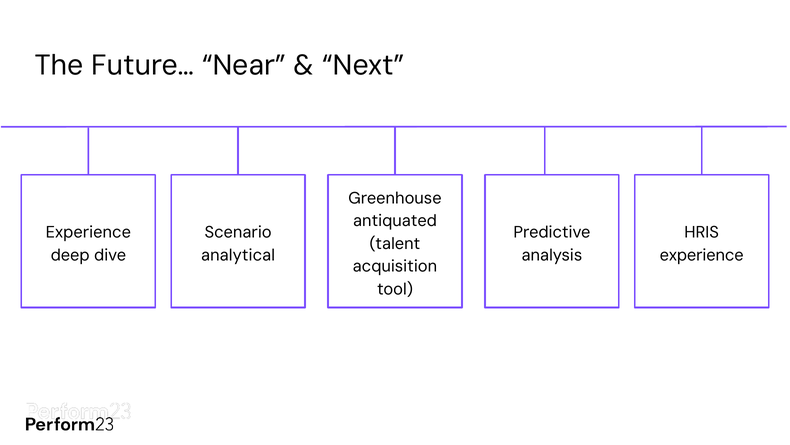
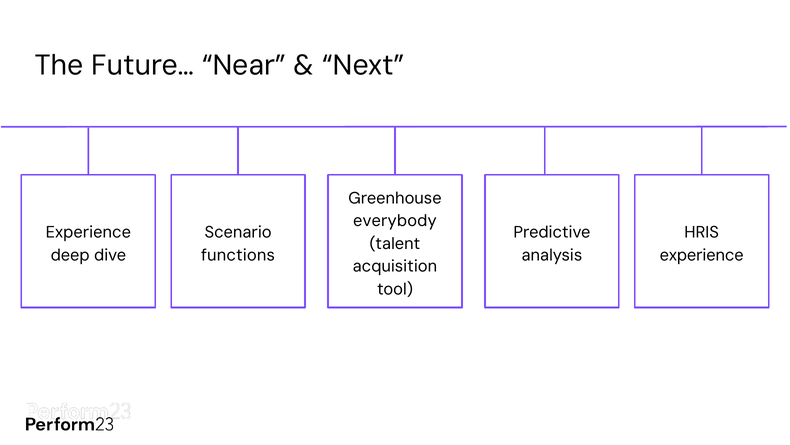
antiquated: antiquated -> everybody
analytical: analytical -> functions
